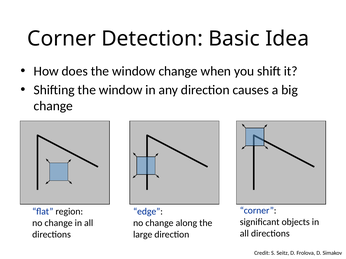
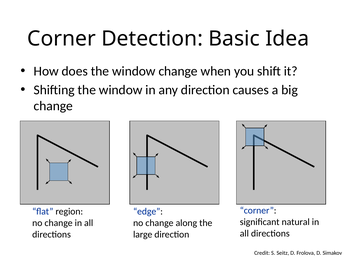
objects: objects -> natural
